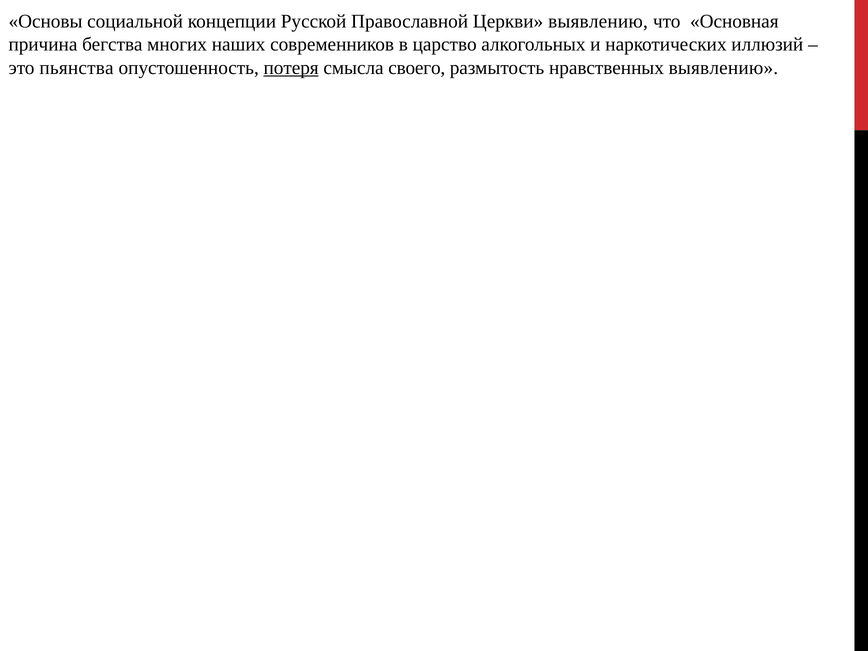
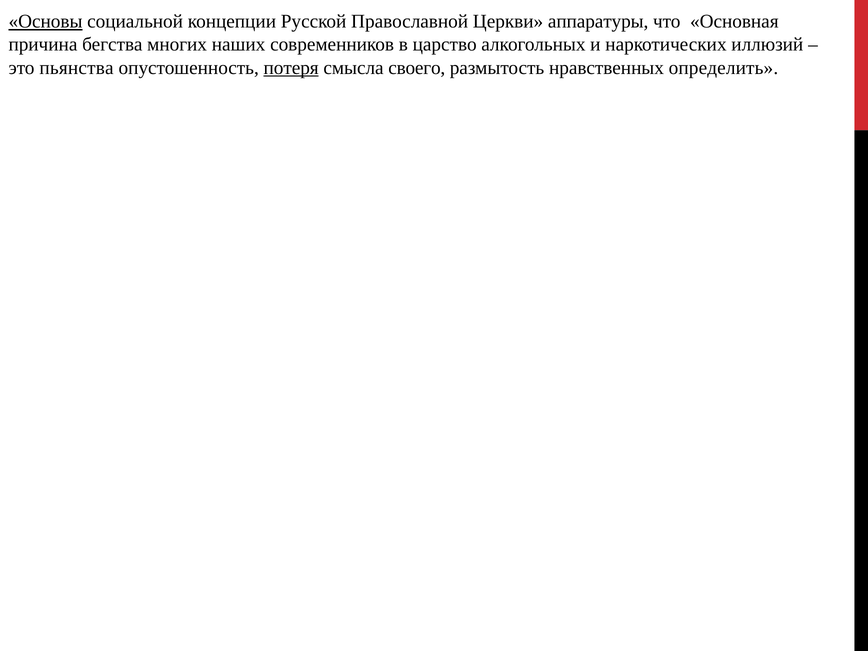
Основы underline: none -> present
Церкви выявлению: выявлению -> аппаратуры
нравственных выявлению: выявлению -> определить
